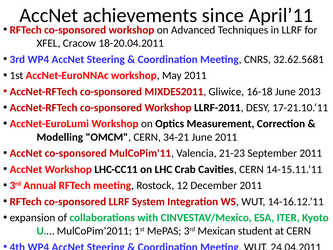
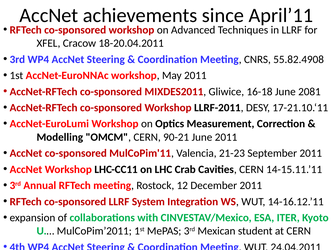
32.62.5681: 32.62.5681 -> 55.82.4908
2013: 2013 -> 2081
34-21: 34-21 -> 90-21
